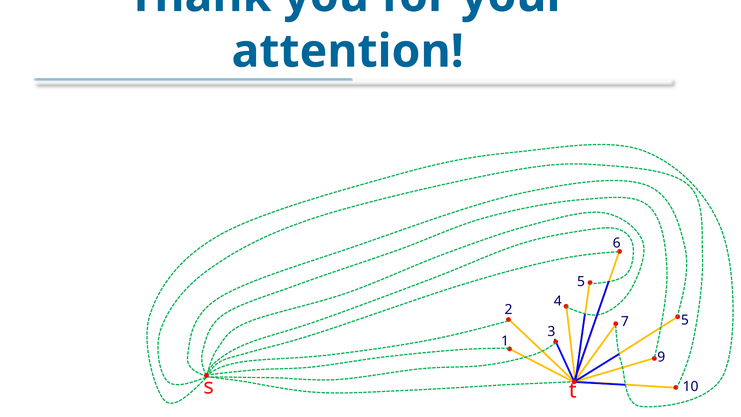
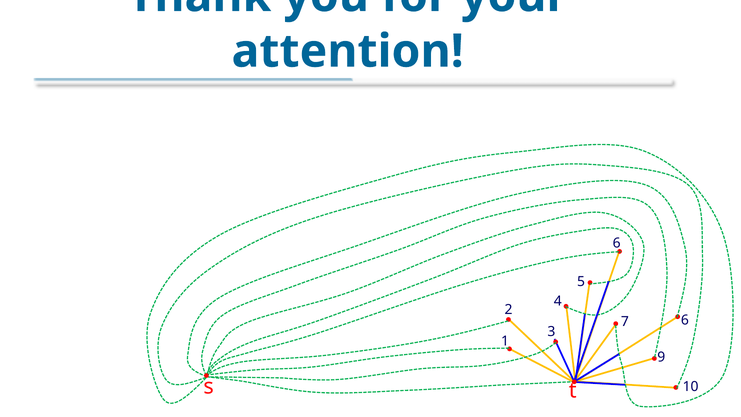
7 5: 5 -> 6
